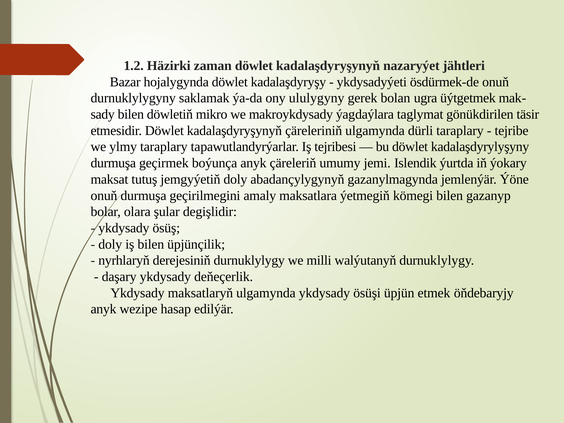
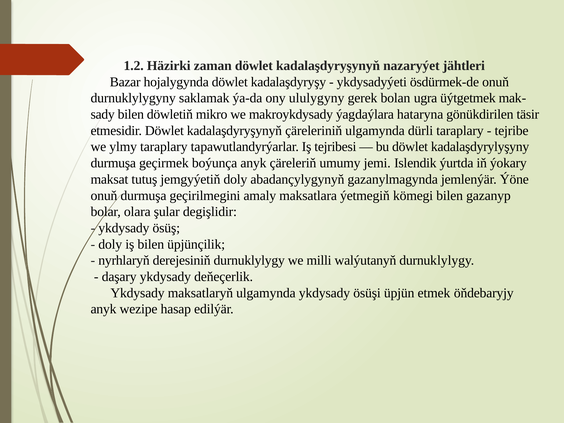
taglymat: taglymat -> hataryna
